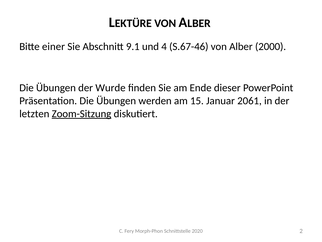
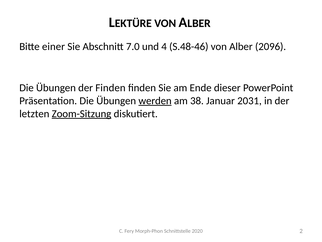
9.1: 9.1 -> 7.0
S.67-46: S.67-46 -> S.48-46
2000: 2000 -> 2096
der Wurde: Wurde -> Finden
werden underline: none -> present
15: 15 -> 38
2061: 2061 -> 2031
